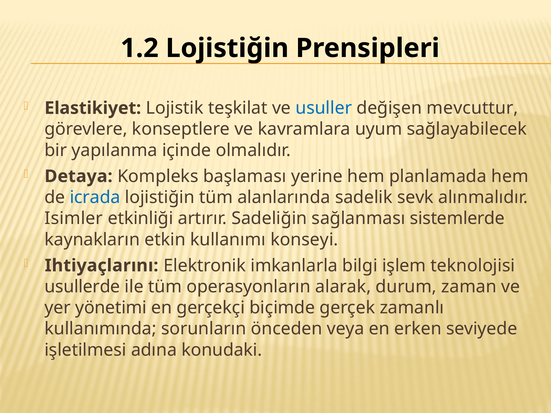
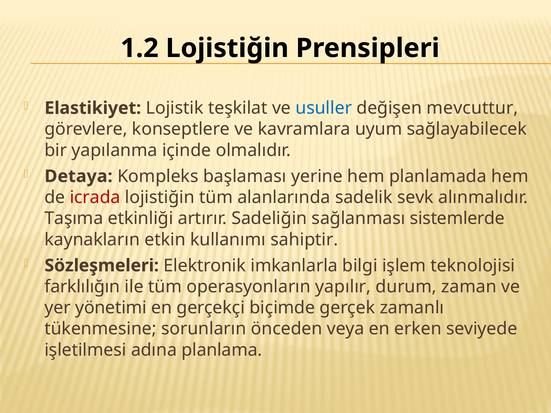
icrada colour: blue -> red
Isimler: Isimler -> Taşıma
konseyi: konseyi -> sahiptir
Ihtiyaçlarını: Ihtiyaçlarını -> Sözleşmeleri
usullerde: usullerde -> farklılığın
alarak: alarak -> yapılır
kullanımında: kullanımında -> tükenmesine
konudaki: konudaki -> planlama
